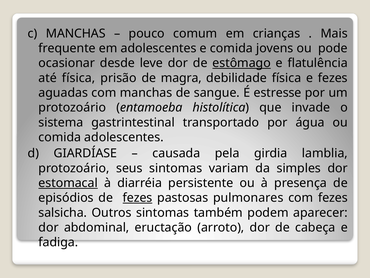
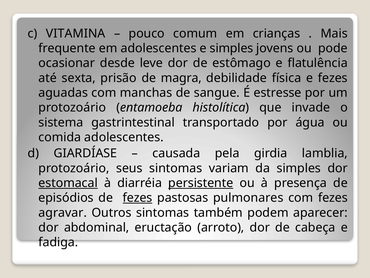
c MANCHAS: MANCHAS -> VITAMINA
e comida: comida -> simples
estômago underline: present -> none
até física: física -> sexta
persistente underline: none -> present
salsicha: salsicha -> agravar
